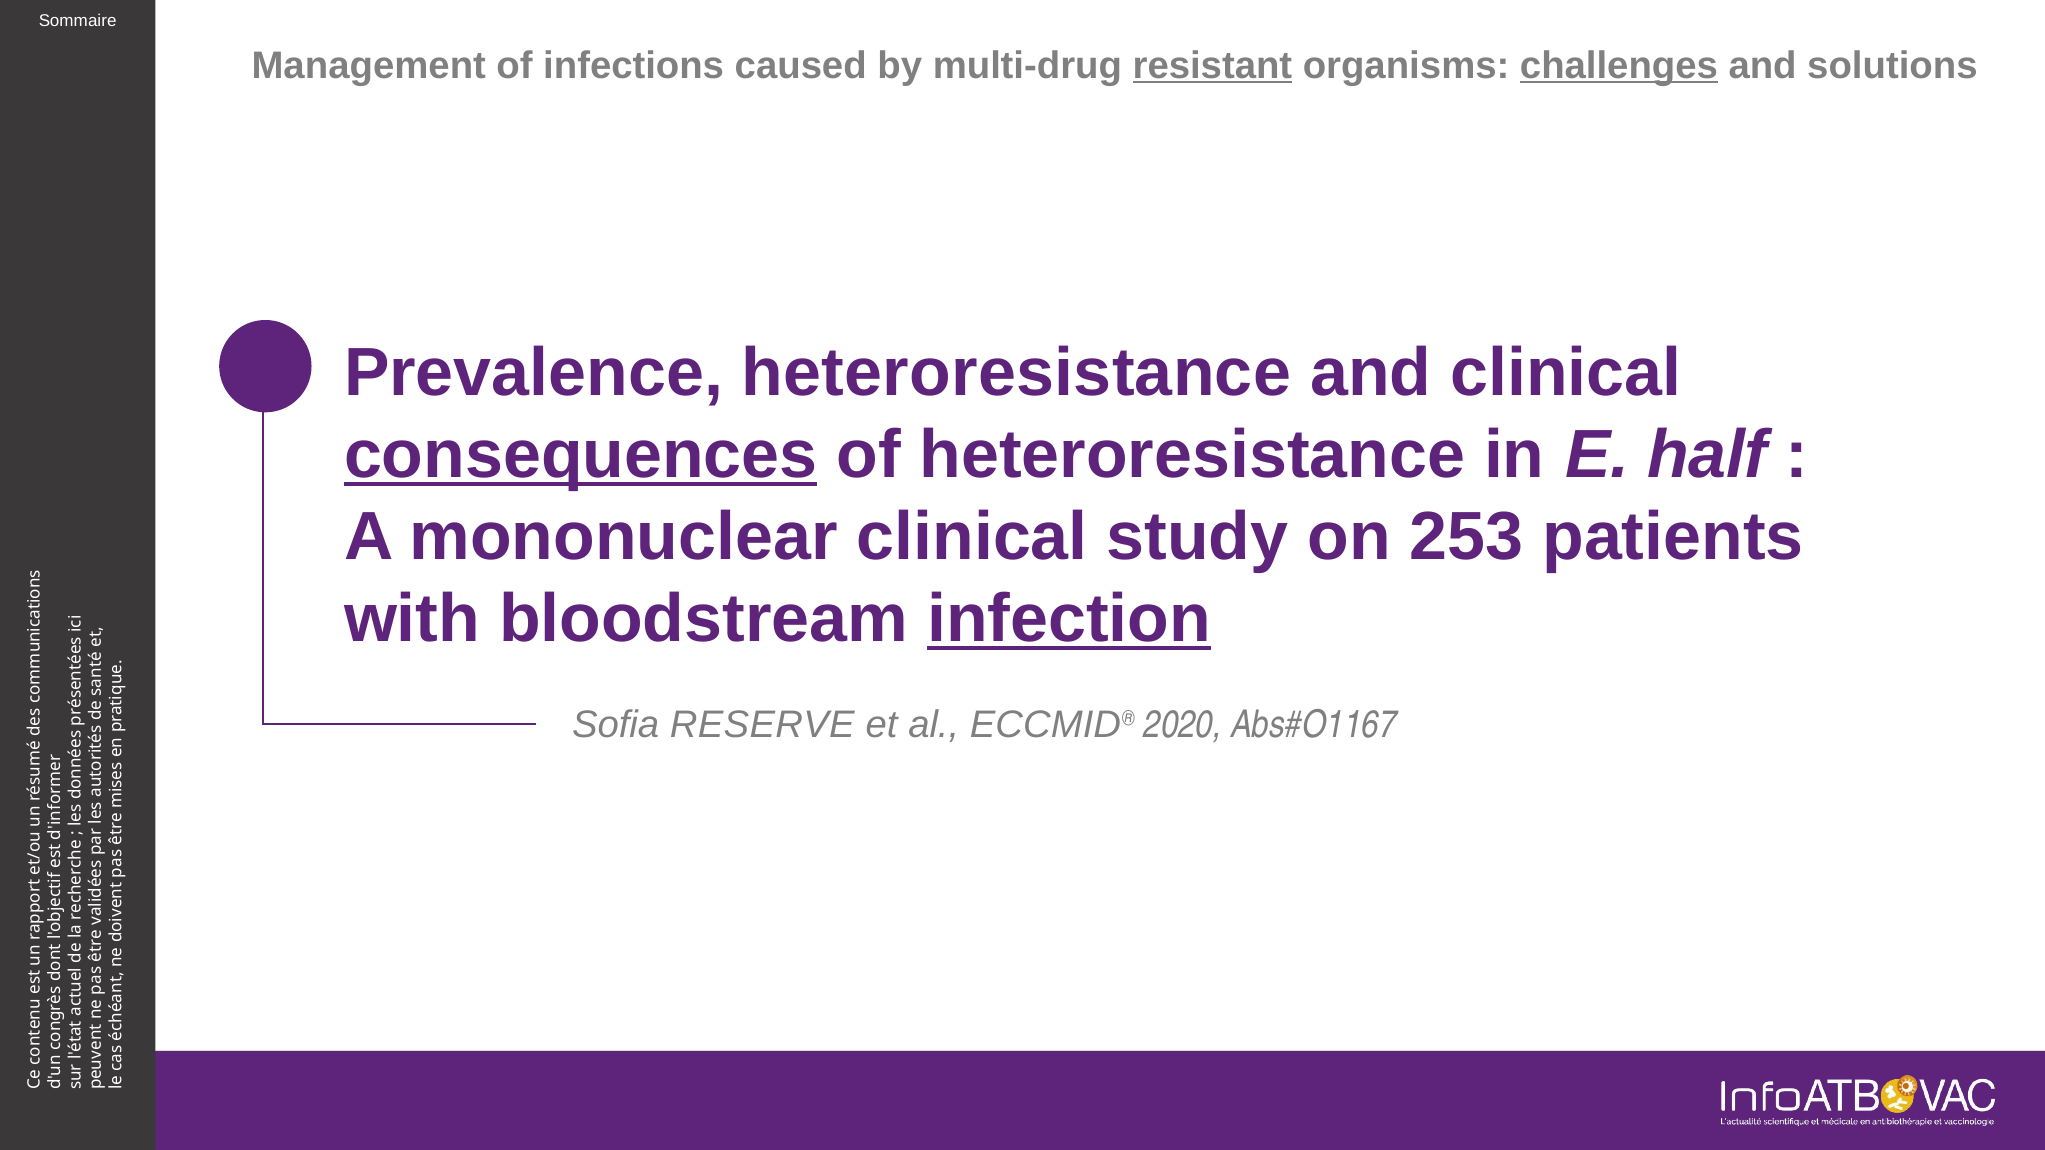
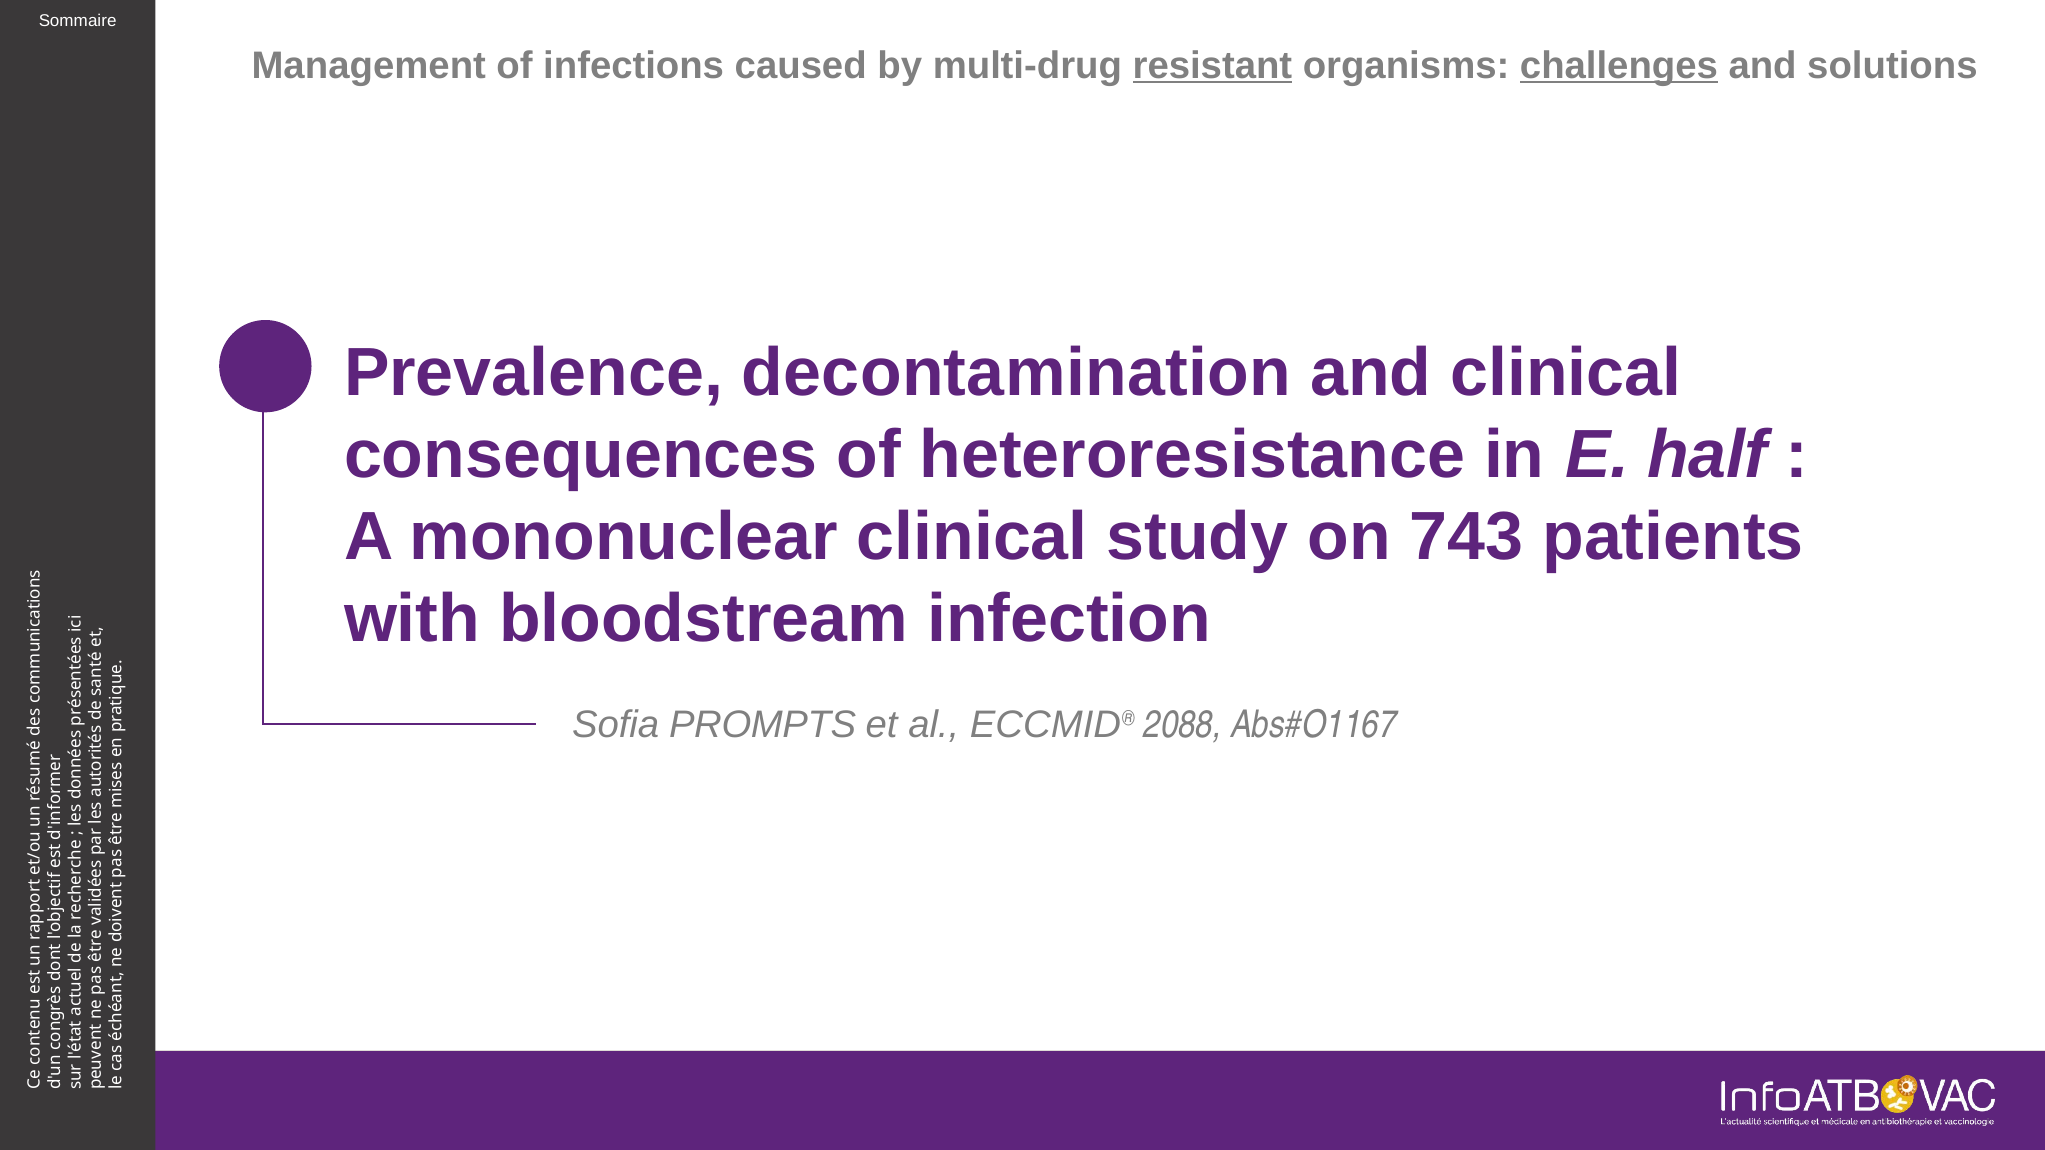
Prevalence heteroresistance: heteroresistance -> decontamination
consequences underline: present -> none
253: 253 -> 743
infection underline: present -> none
RESERVE: RESERVE -> PROMPTS
2020: 2020 -> 2088
